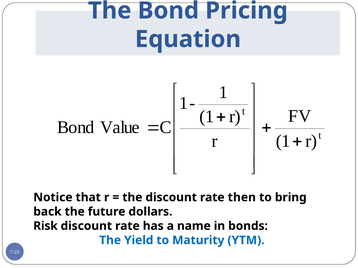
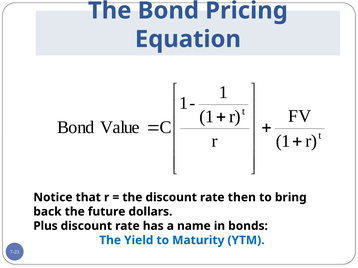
Risk: Risk -> Plus
